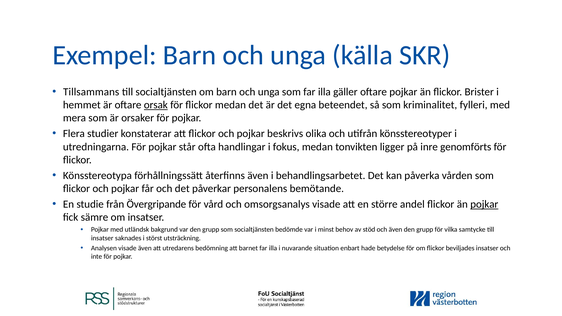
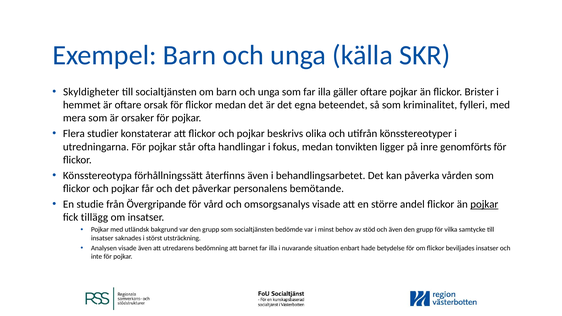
Tillsammans: Tillsammans -> Skyldigheter
orsak underline: present -> none
sämre: sämre -> tillägg
